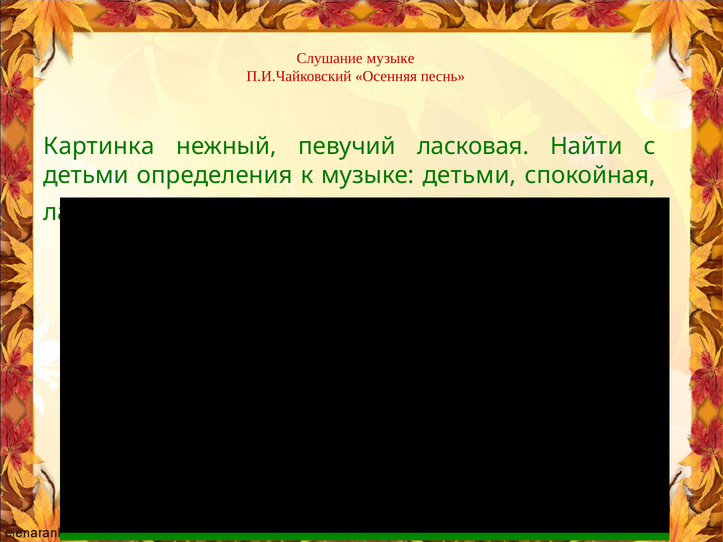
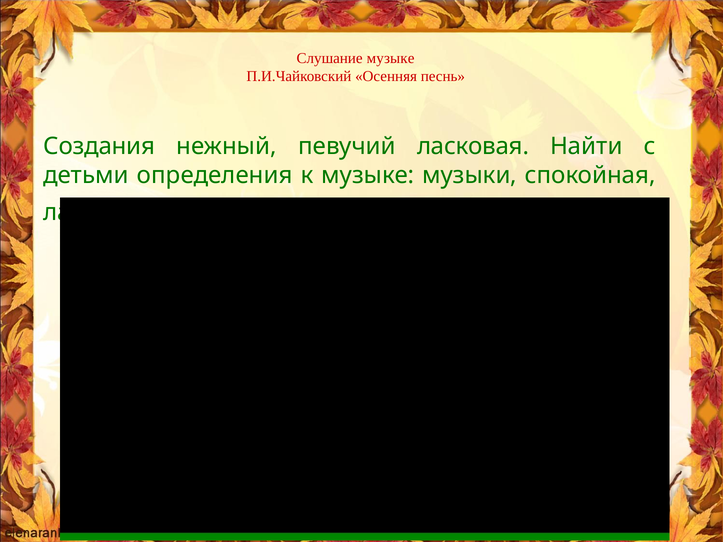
Картинка: Картинка -> Создания
музыке детьми: детьми -> музыки
